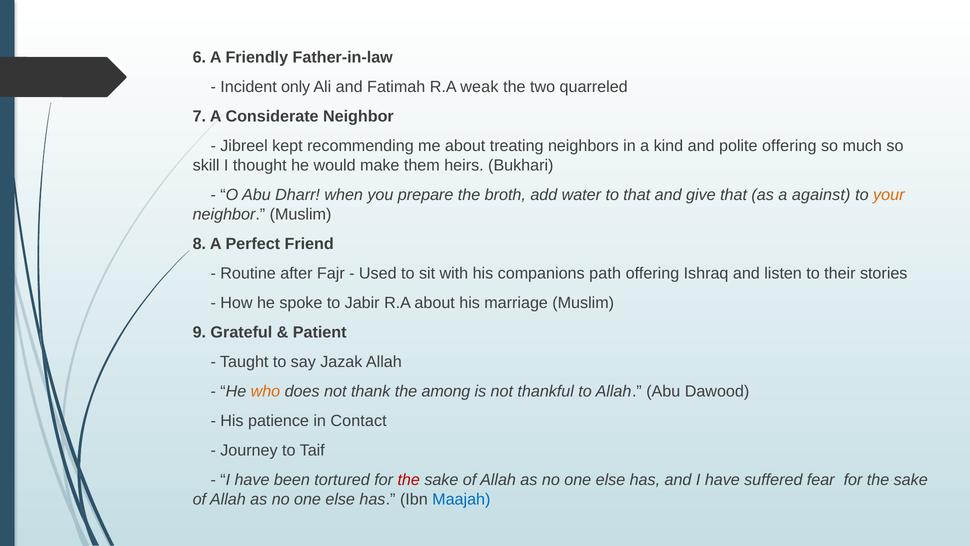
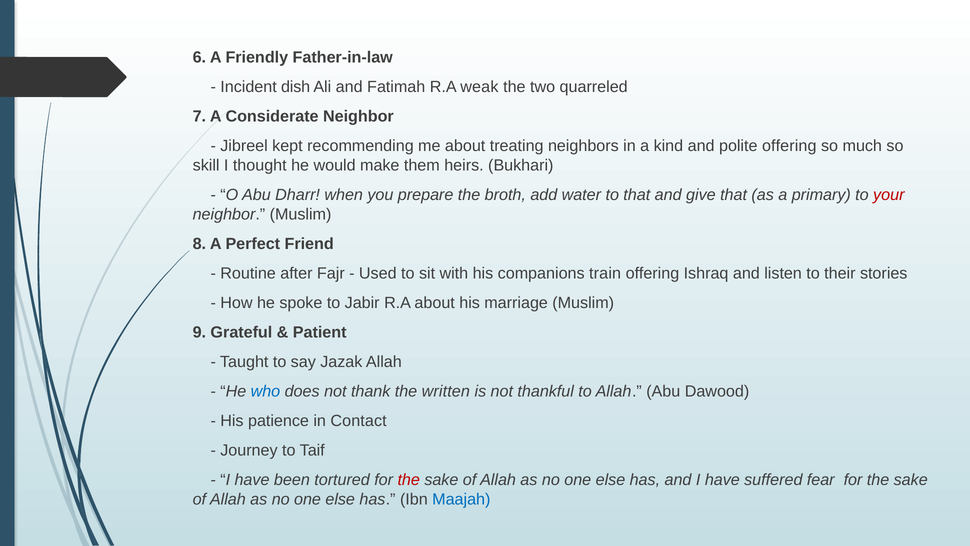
only: only -> dish
against: against -> primary
your colour: orange -> red
path: path -> train
who colour: orange -> blue
among: among -> written
